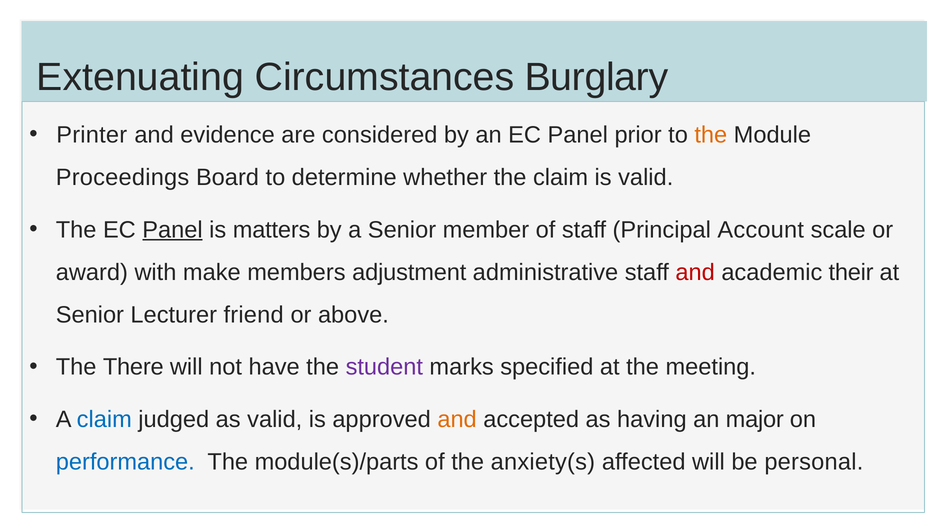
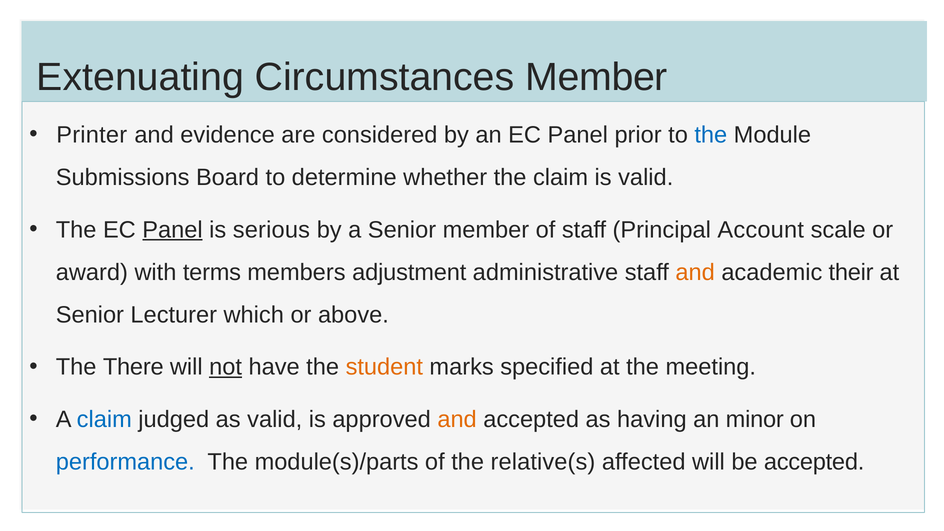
Circumstances Burglary: Burglary -> Member
the at (711, 135) colour: orange -> blue
Proceedings: Proceedings -> Submissions
matters: matters -> serious
make: make -> terms
and at (695, 272) colour: red -> orange
friend: friend -> which
not underline: none -> present
student colour: purple -> orange
major: major -> minor
anxiety(s: anxiety(s -> relative(s
be personal: personal -> accepted
